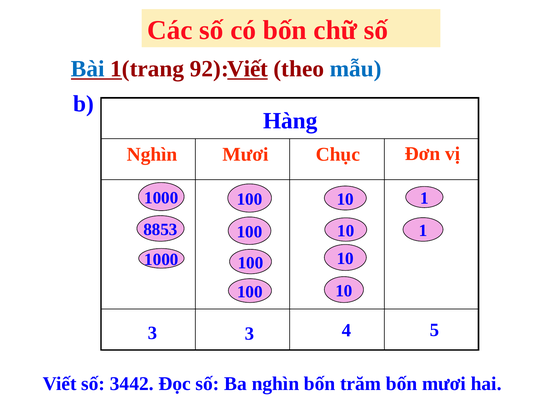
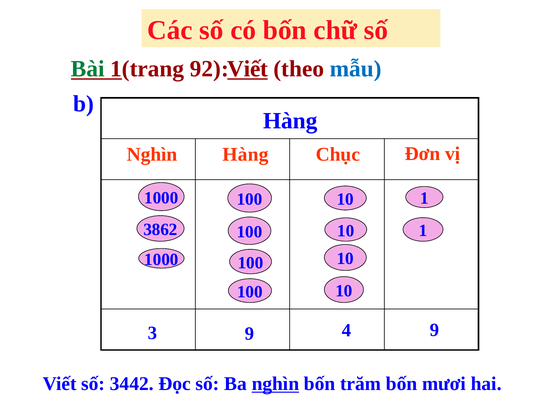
Bài colour: blue -> green
Nghìn Mươi: Mươi -> Hàng
8853: 8853 -> 3862
3 3: 3 -> 9
4 5: 5 -> 9
nghìn at (275, 384) underline: none -> present
